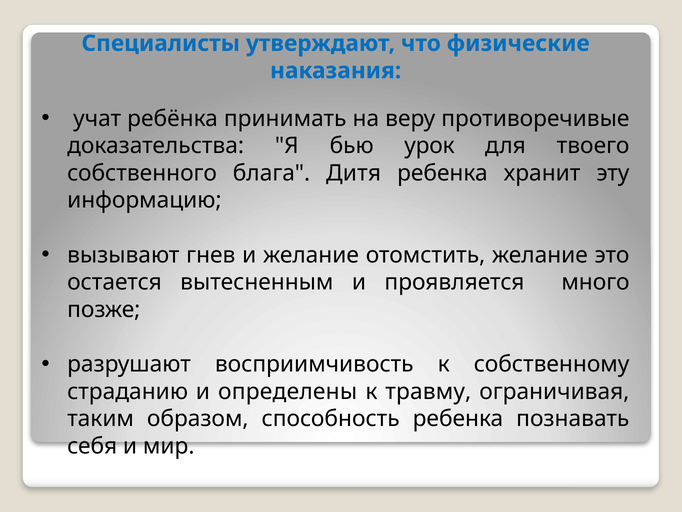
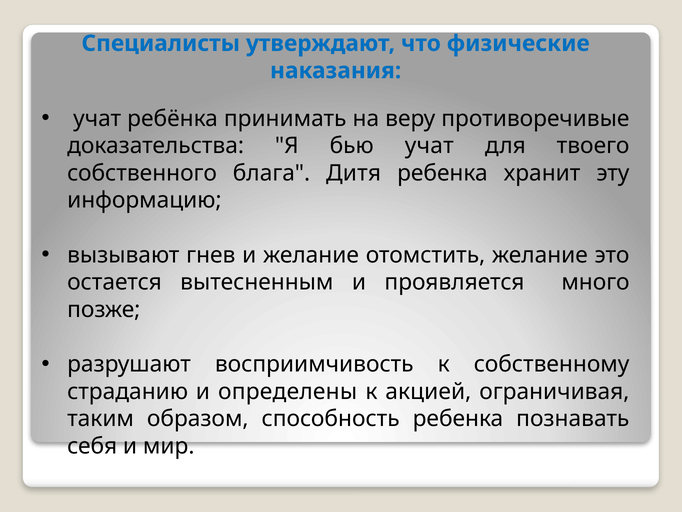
бью урок: урок -> учат
травму: травму -> акцией
